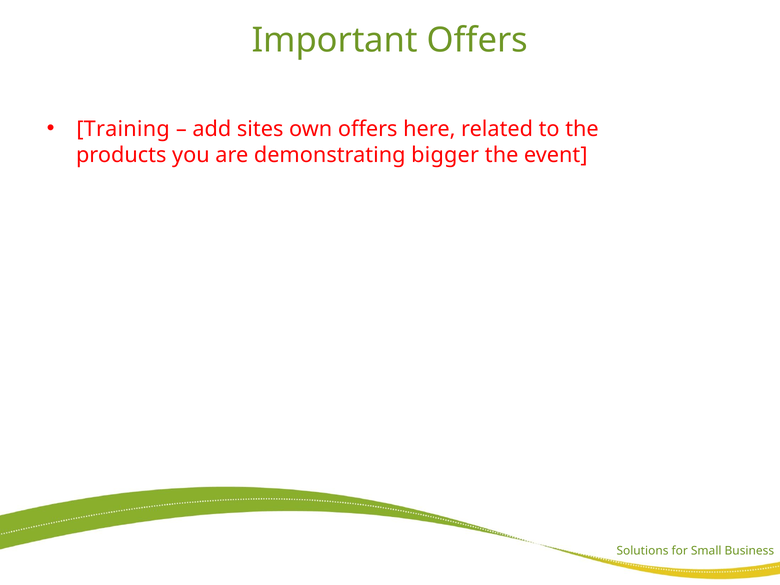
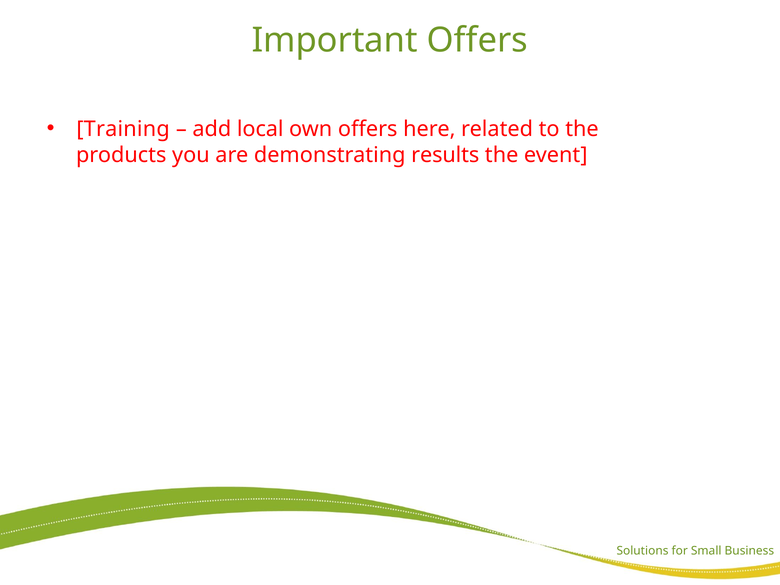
sites: sites -> local
bigger: bigger -> results
